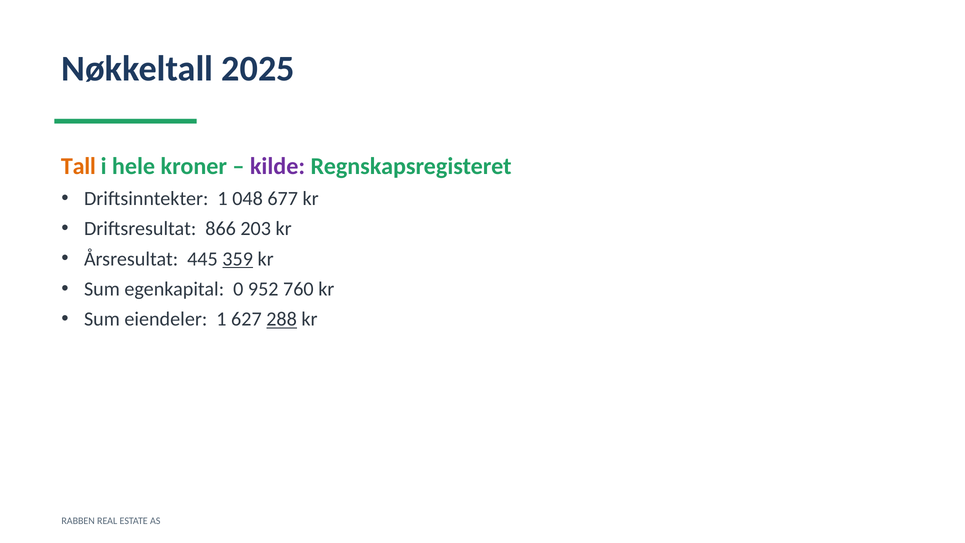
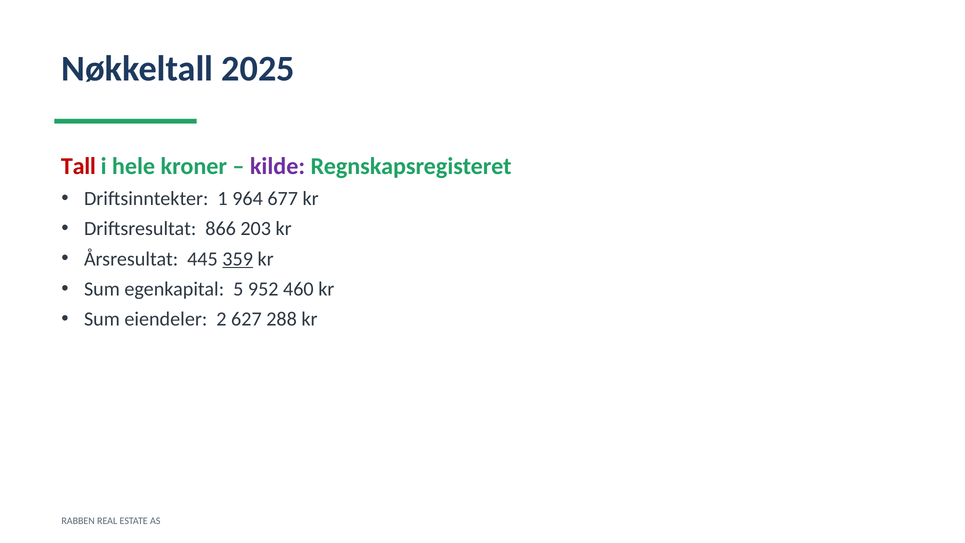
Tall colour: orange -> red
048: 048 -> 964
0: 0 -> 5
760: 760 -> 460
eiendeler 1: 1 -> 2
288 underline: present -> none
